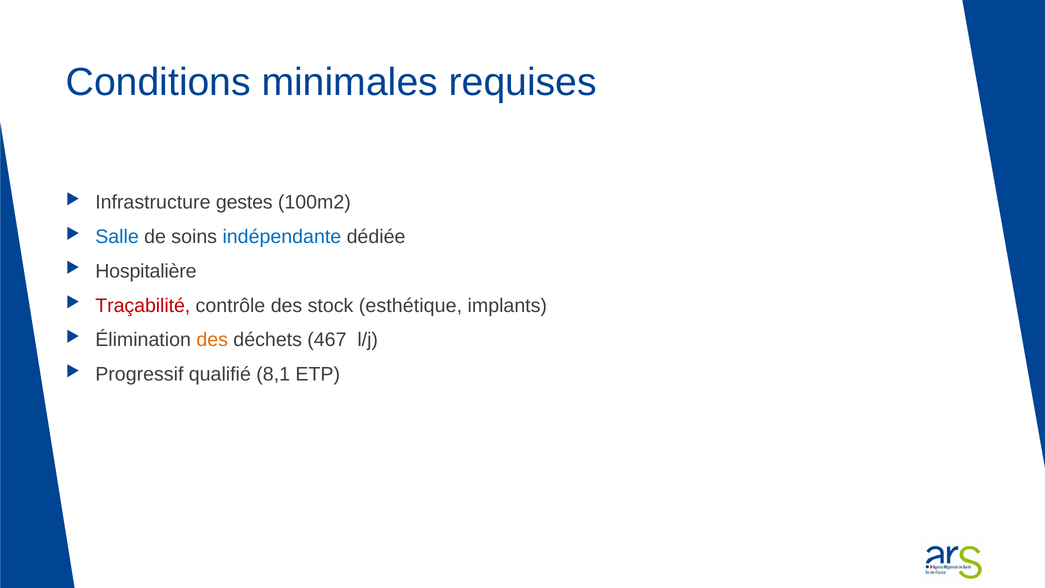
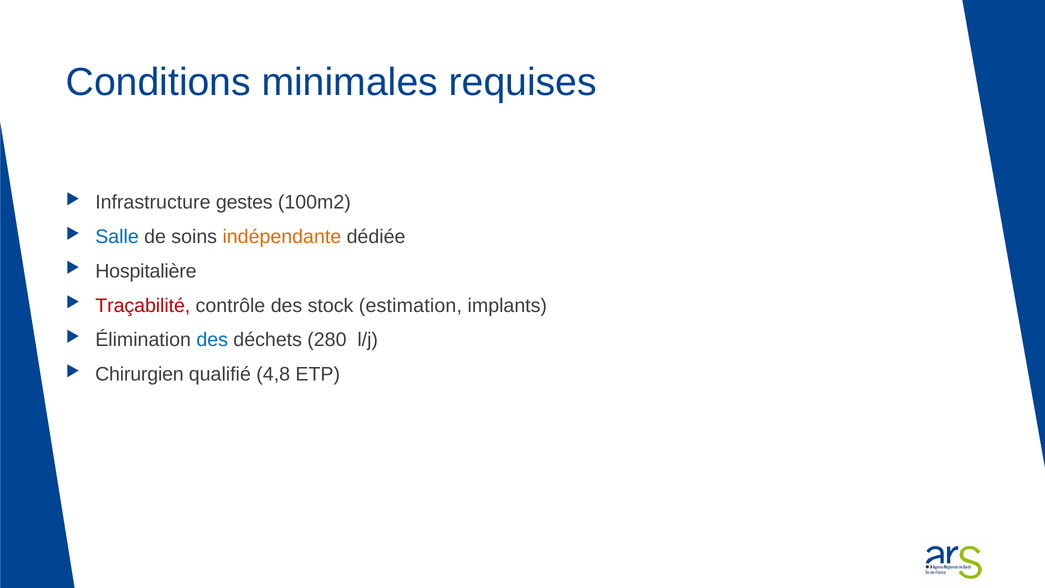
indépendante colour: blue -> orange
esthétique: esthétique -> estimation
des at (212, 340) colour: orange -> blue
467: 467 -> 280
Progressif: Progressif -> Chirurgien
8,1: 8,1 -> 4,8
